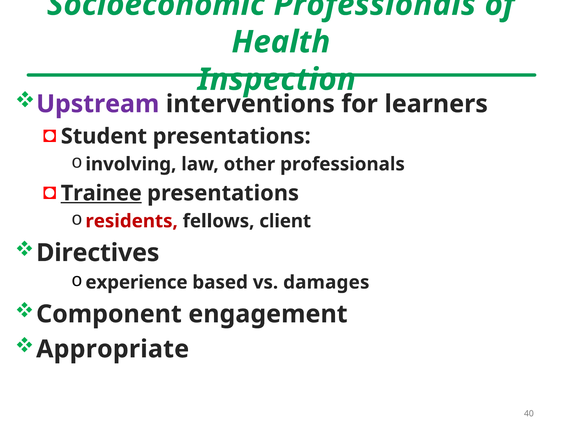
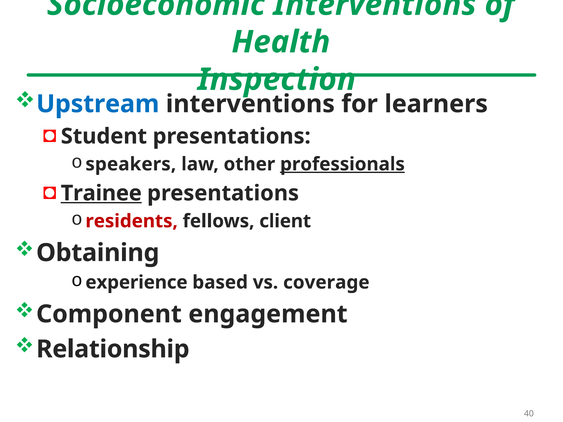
Socioeconomic Professionals: Professionals -> Interventions
Upstream colour: purple -> blue
involving: involving -> speakers
professionals at (342, 164) underline: none -> present
Directives: Directives -> Obtaining
damages: damages -> coverage
Appropriate: Appropriate -> Relationship
